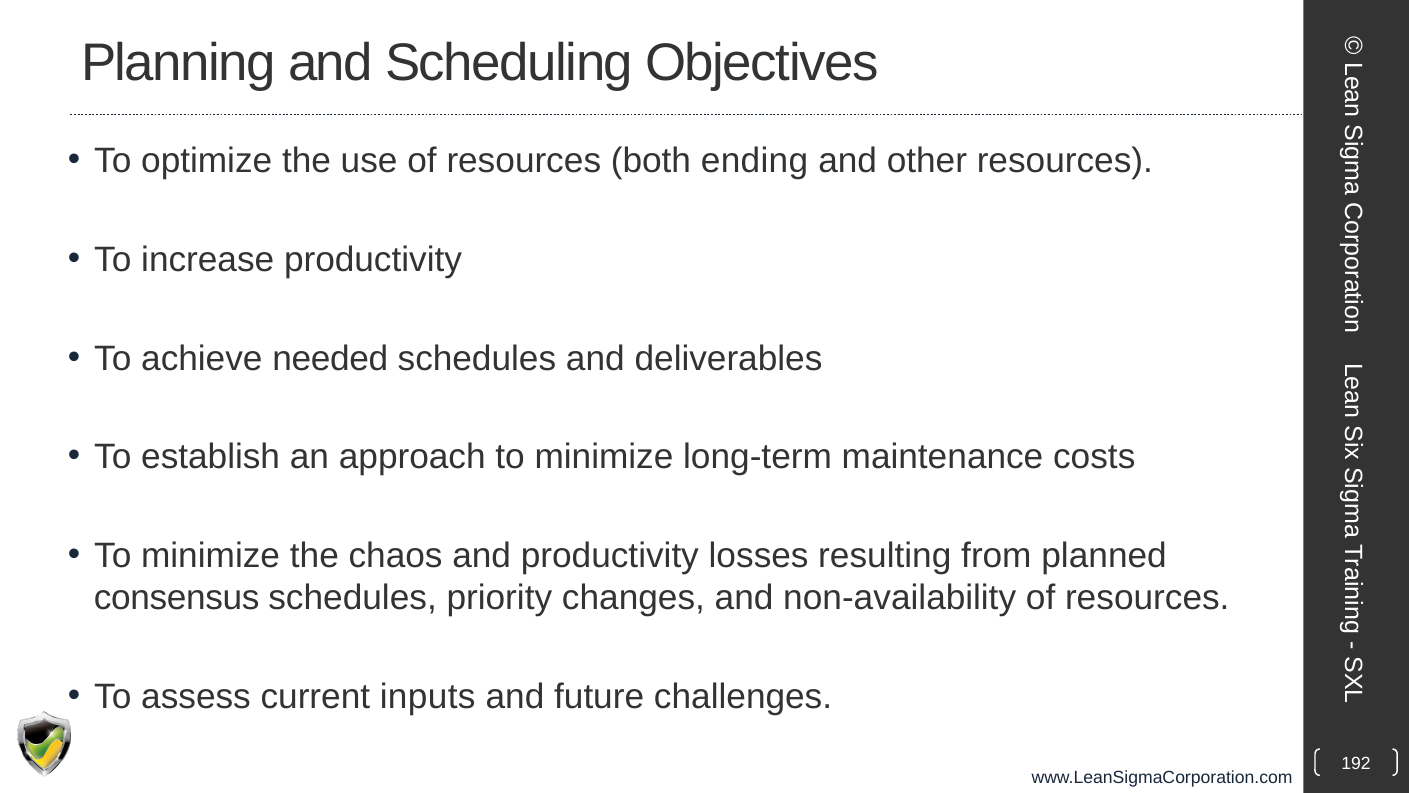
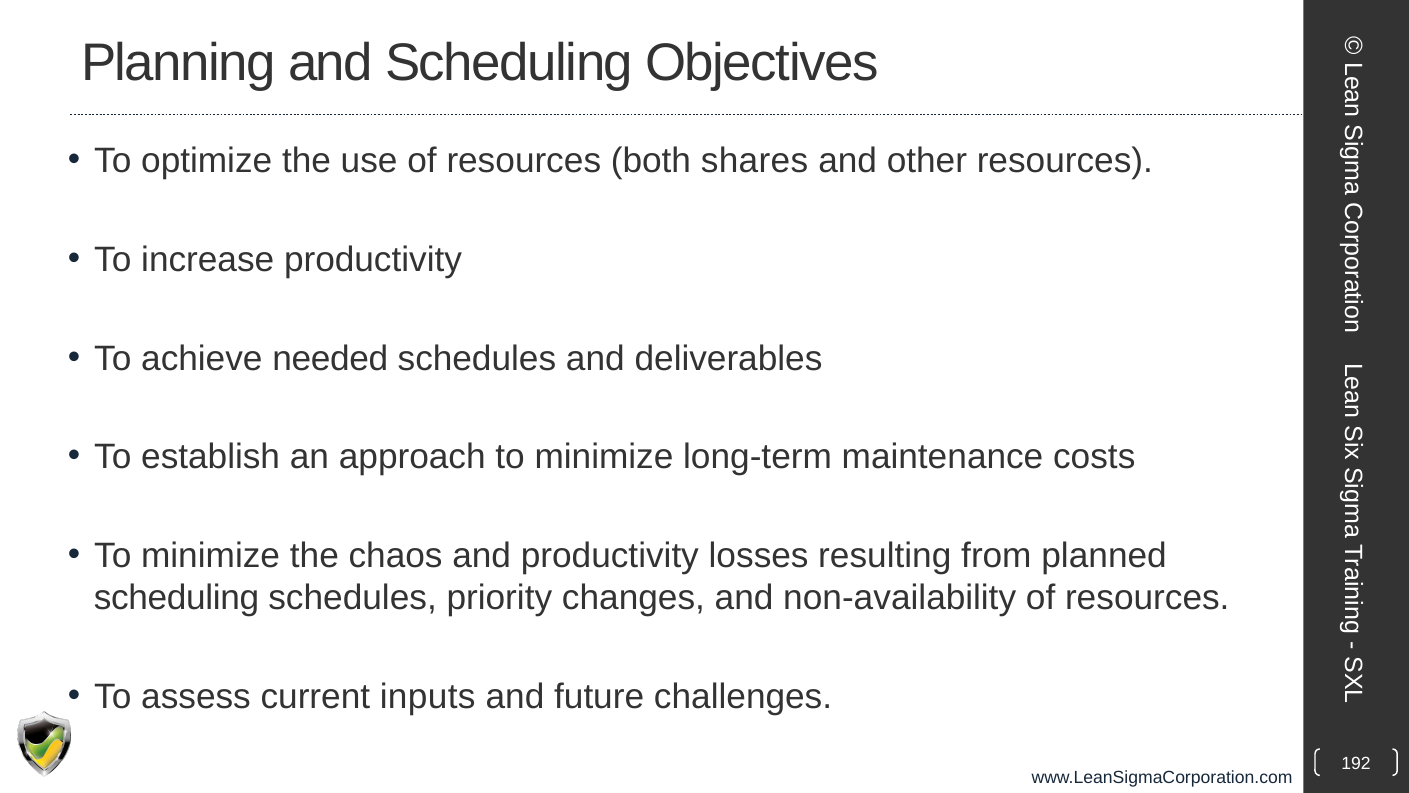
ending: ending -> shares
consensus at (177, 598): consensus -> scheduling
